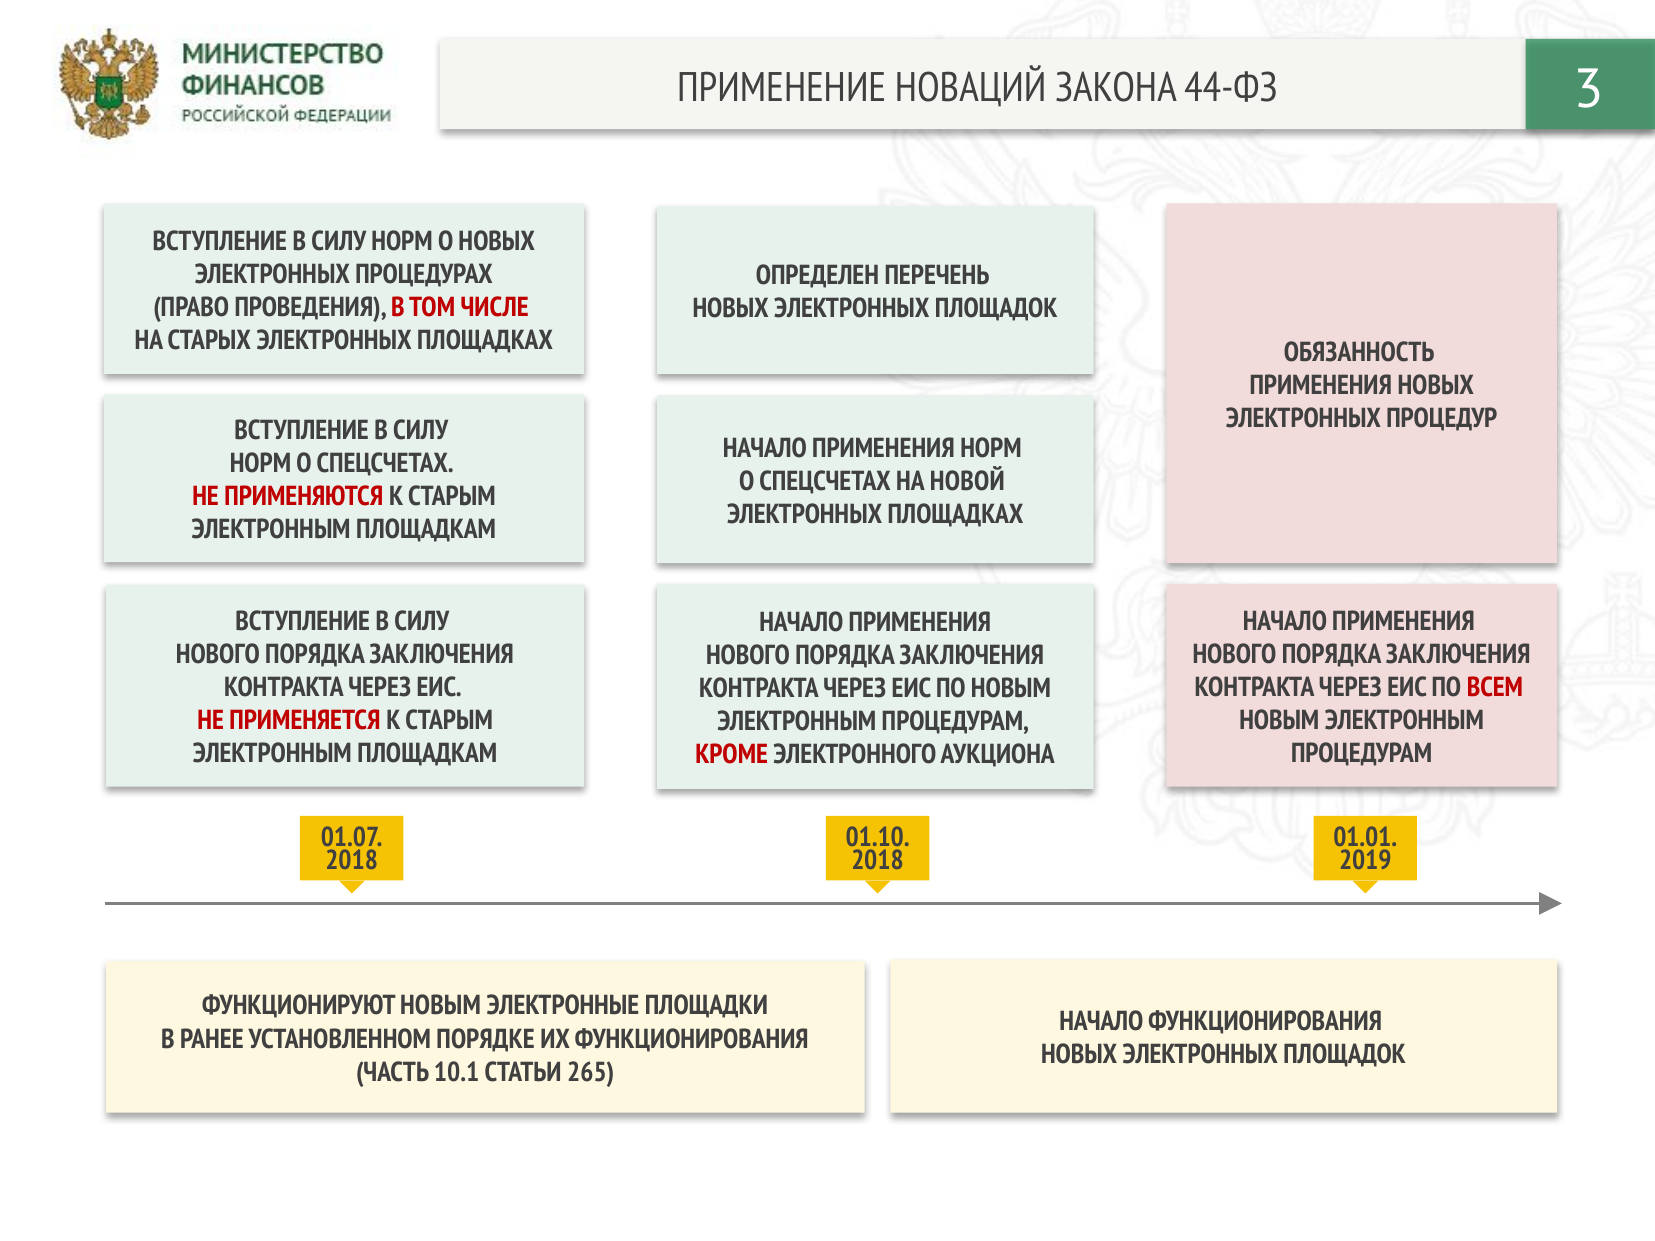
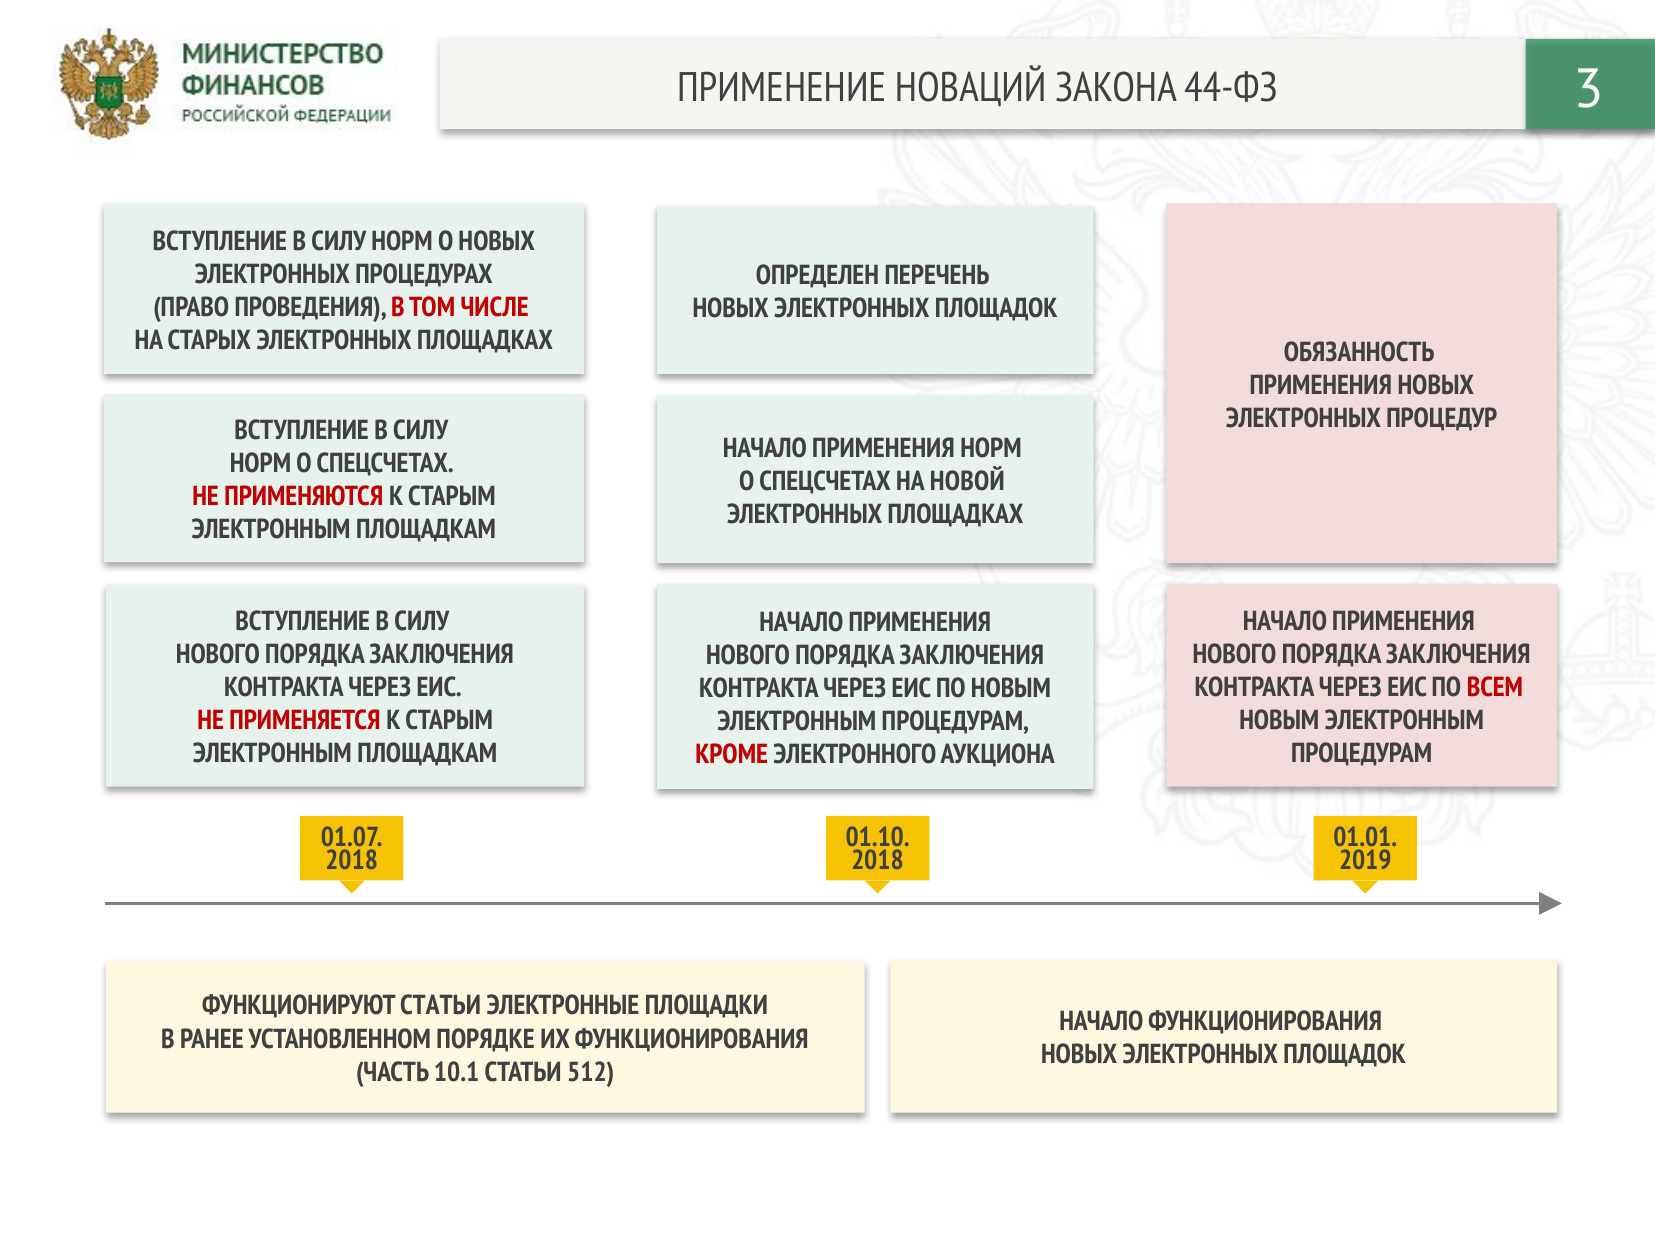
ФУНКЦИОНИРУЮТ НОВЫМ: НОВЫМ -> СТАТЬИ
265: 265 -> 512
